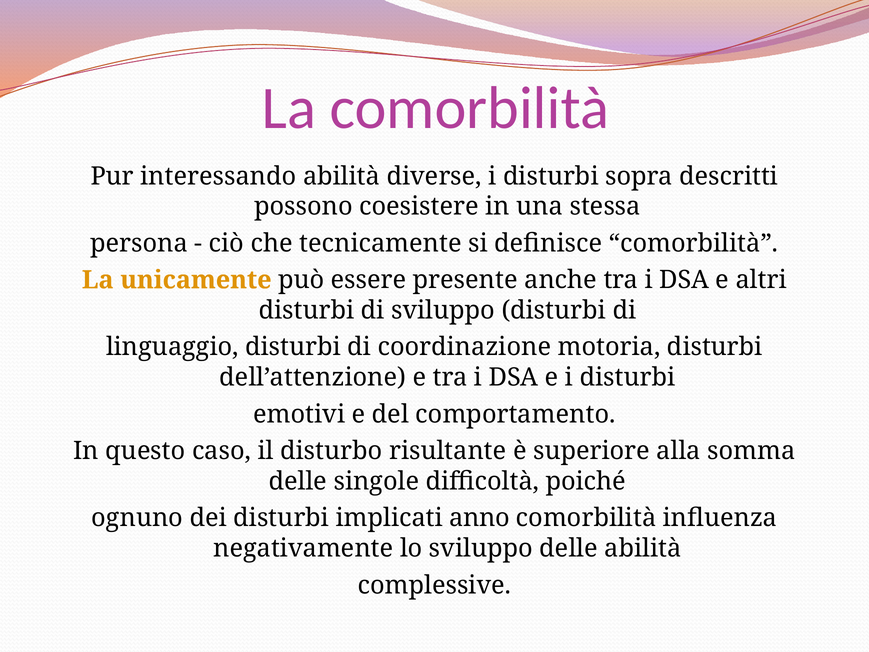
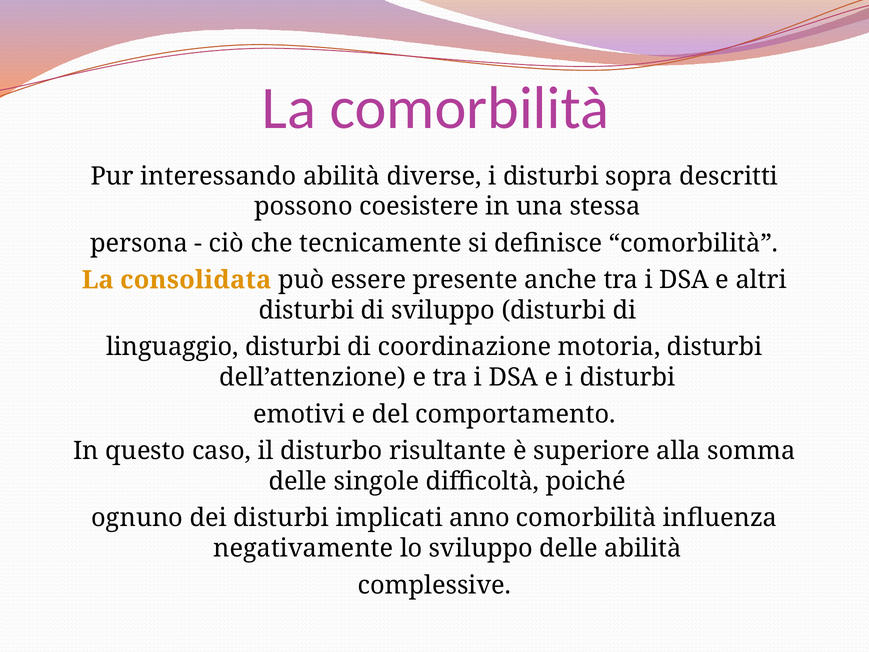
unicamente: unicamente -> consolidata
